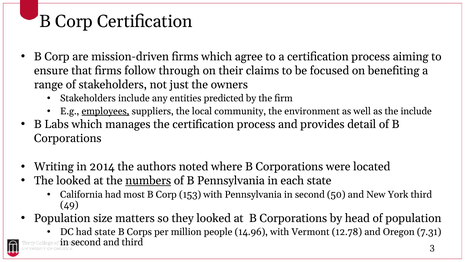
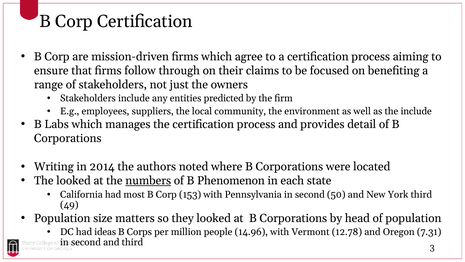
employees underline: present -> none
B Pennsylvania: Pennsylvania -> Phenomenon
had state: state -> ideas
